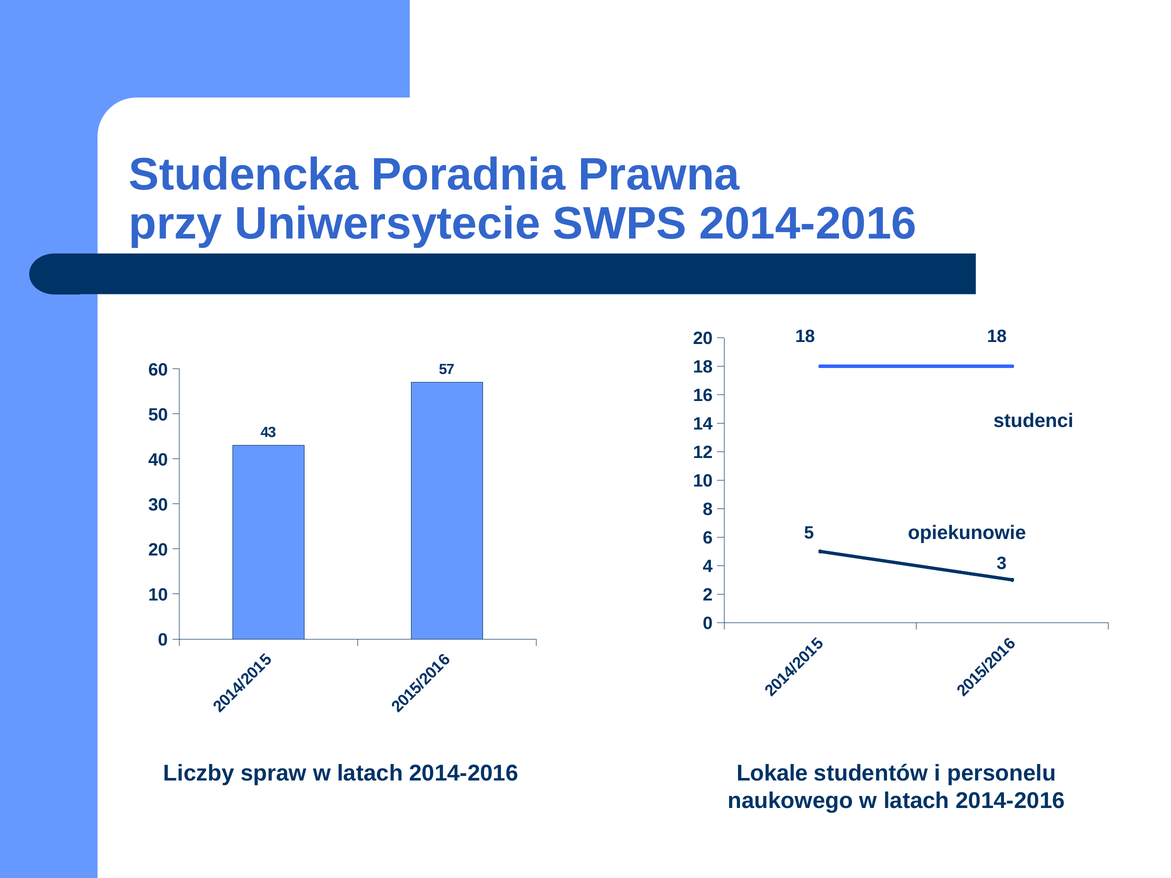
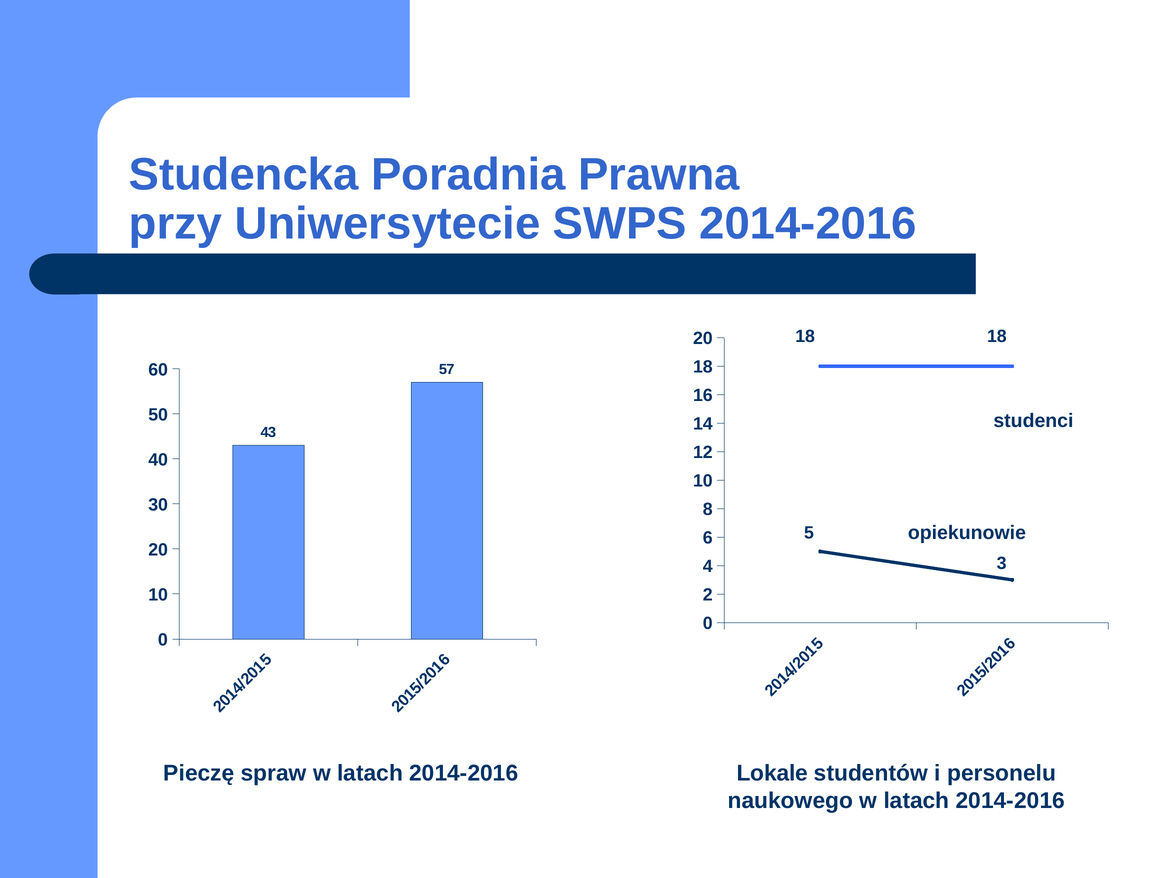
Liczby: Liczby -> Pieczę
